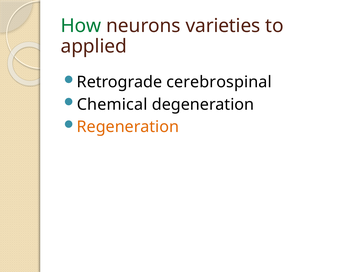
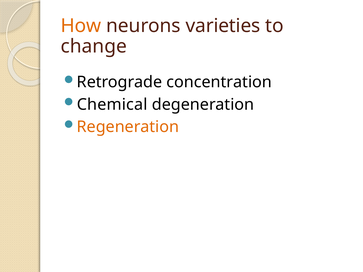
How colour: green -> orange
applied: applied -> change
cerebrospinal: cerebrospinal -> concentration
